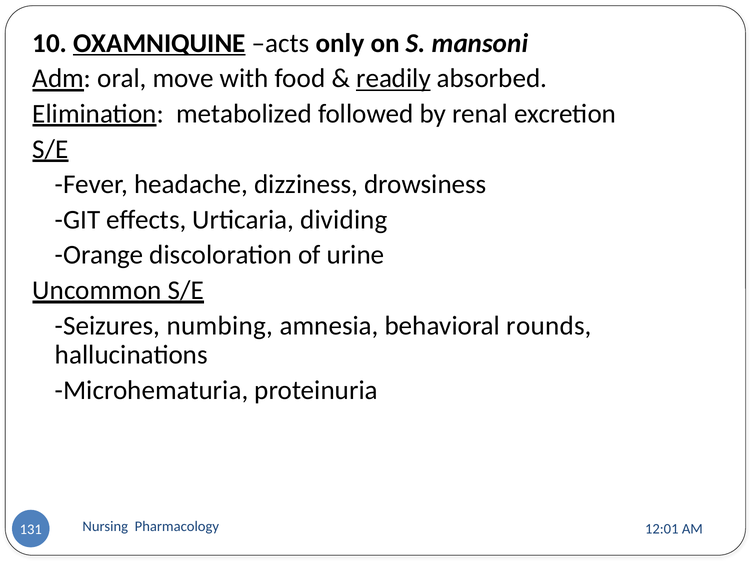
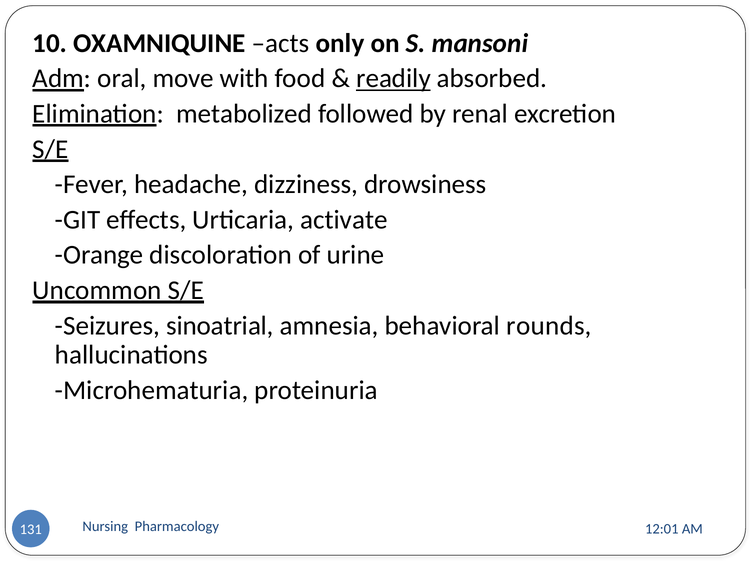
OXAMNIQUINE underline: present -> none
dividing: dividing -> activate
numbing: numbing -> sinoatrial
